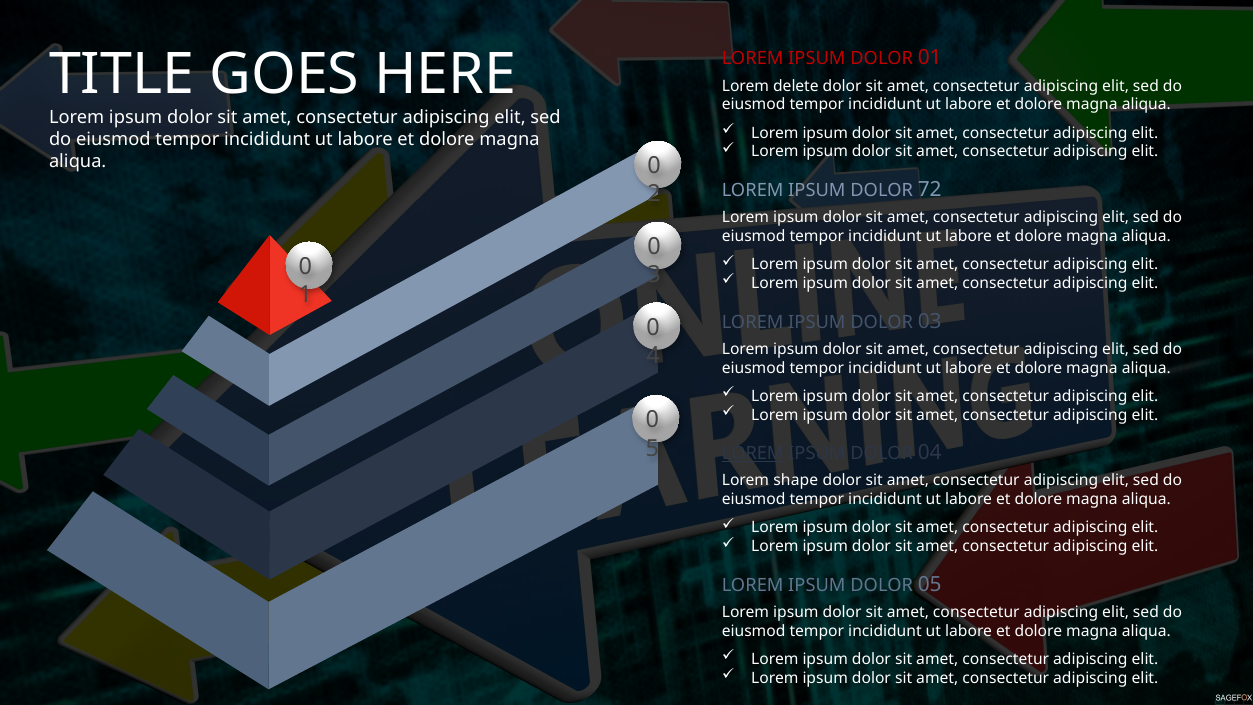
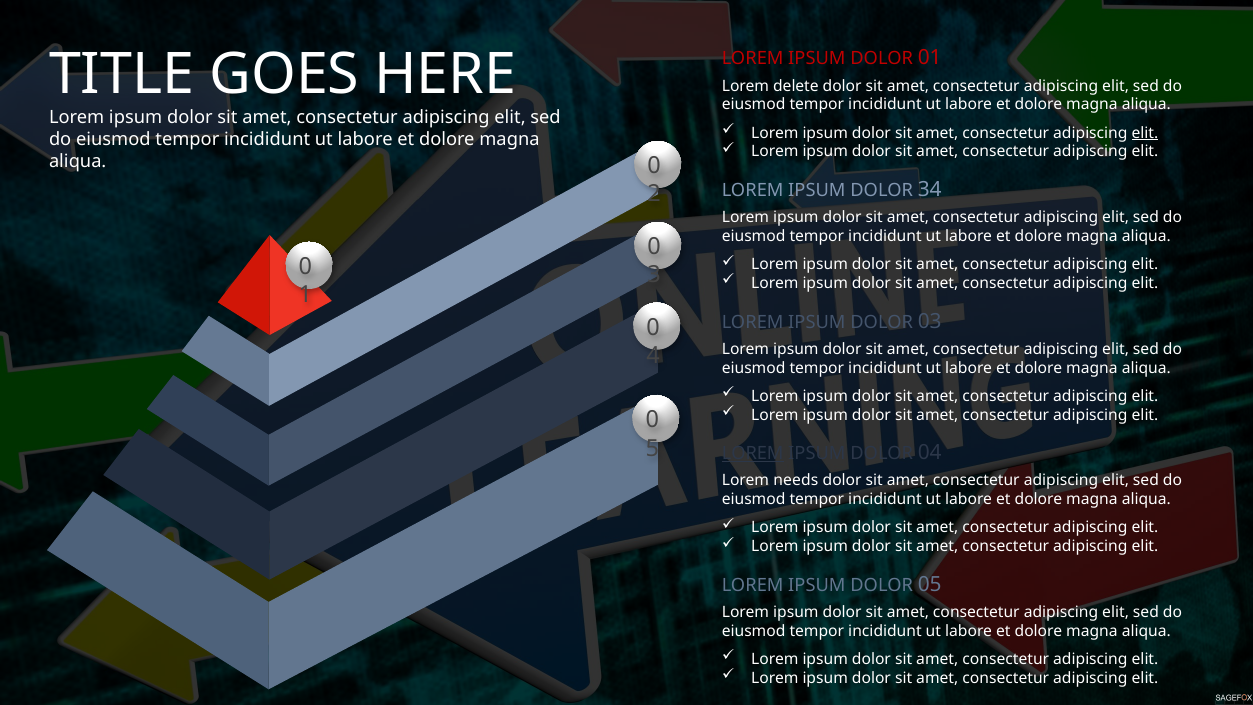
elit at (1145, 133) underline: none -> present
72: 72 -> 34
shape: shape -> needs
